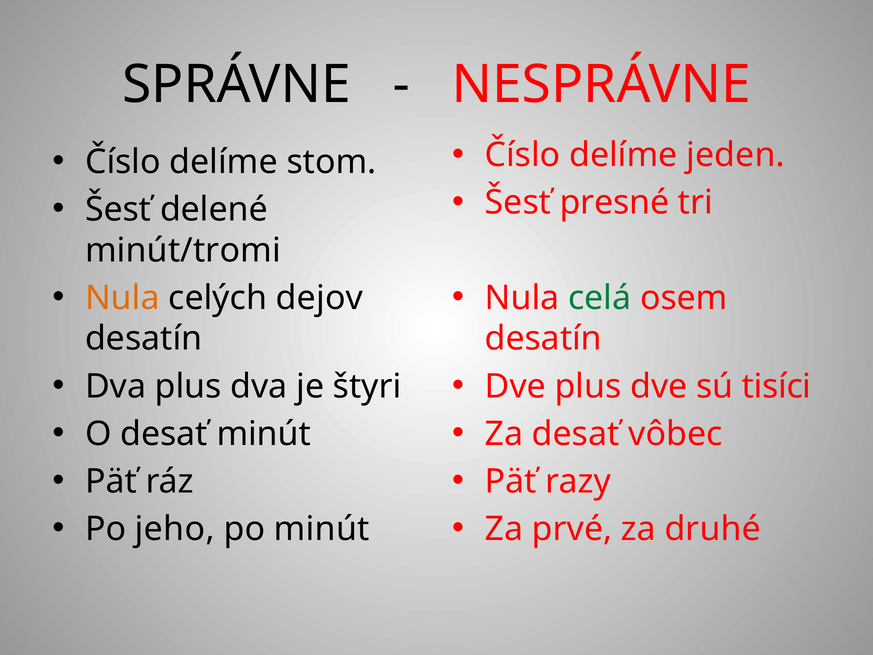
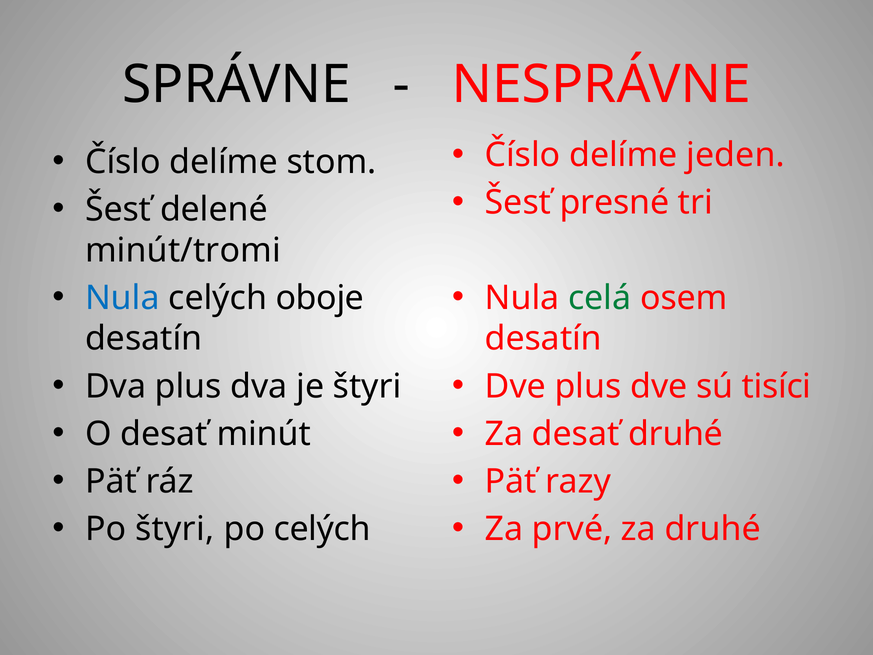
Nula at (122, 298) colour: orange -> blue
dejov: dejov -> oboje
desať vôbec: vôbec -> druhé
Po jeho: jeho -> štyri
po minút: minút -> celých
